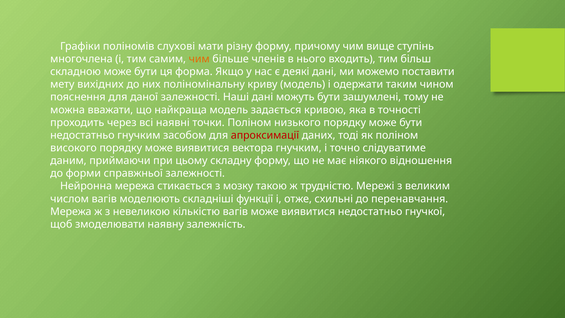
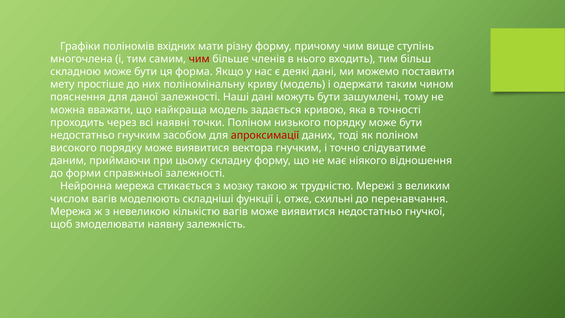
слухові: слухові -> вхідних
чим at (199, 59) colour: orange -> red
вихідних: вихідних -> простіше
